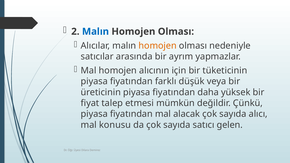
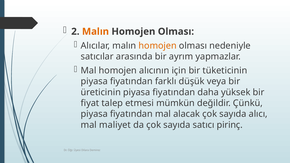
Malın at (95, 32) colour: blue -> orange
konusu: konusu -> maliyet
gelen: gelen -> pirinç
